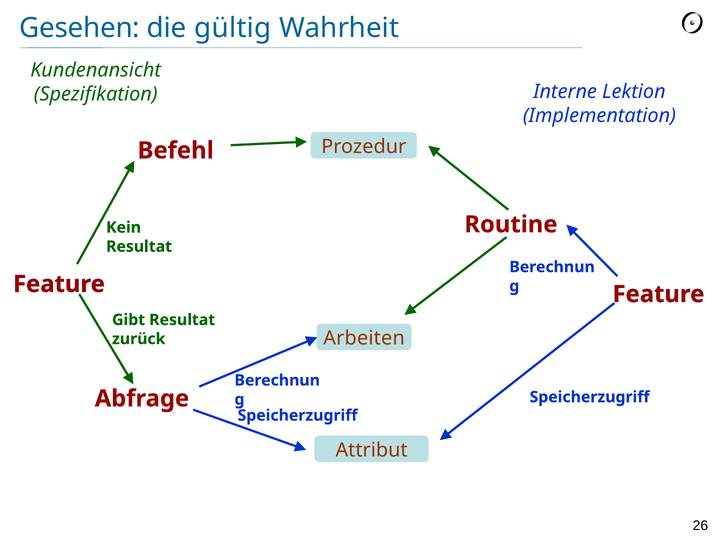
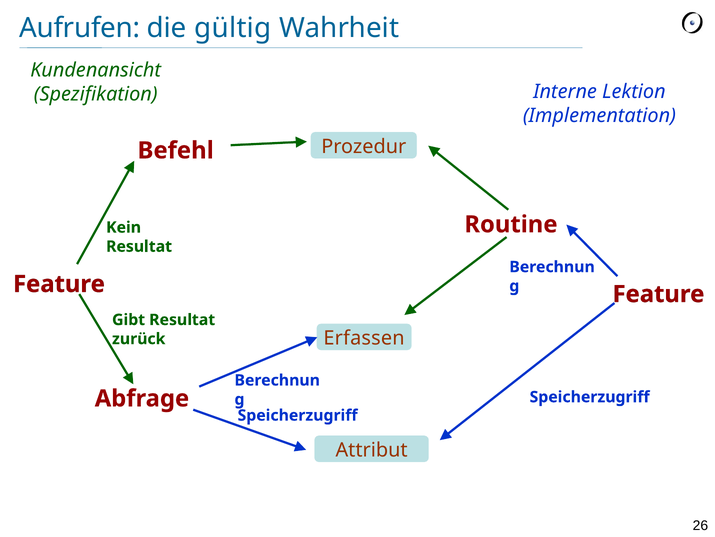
Gesehen: Gesehen -> Aufrufen
Arbeiten: Arbeiten -> Erfassen
